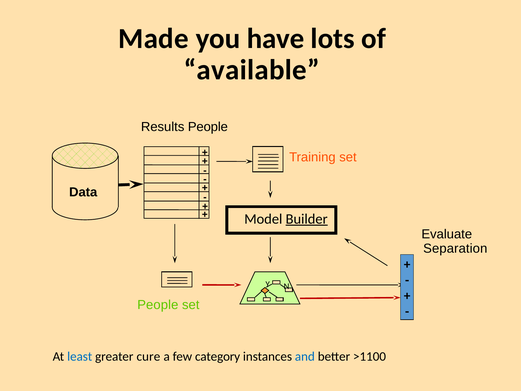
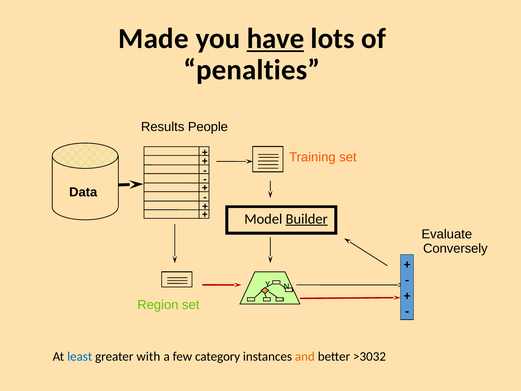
have underline: none -> present
available: available -> penalties
Separation: Separation -> Conversely
People at (158, 305): People -> Region
cure: cure -> with
and colour: blue -> orange
>1100: >1100 -> >3032
